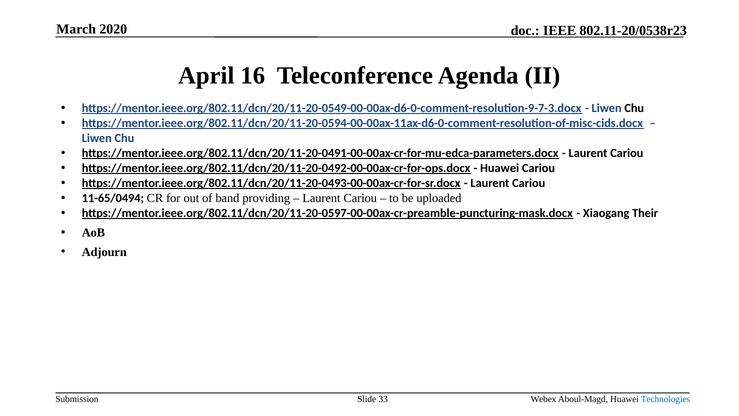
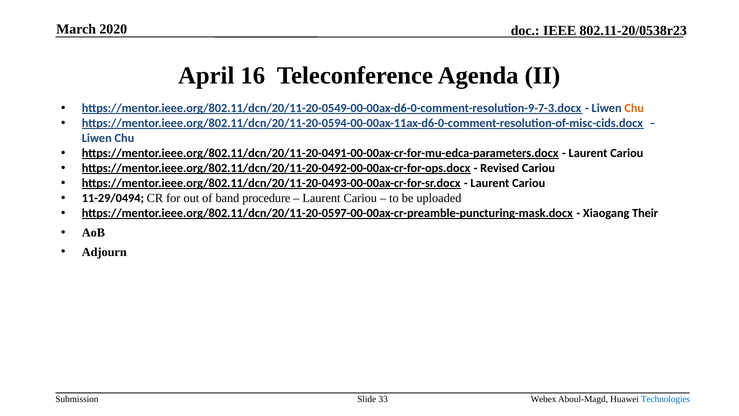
Chu at (634, 108) colour: black -> orange
Huawei at (500, 168): Huawei -> Revised
11-65/0494: 11-65/0494 -> 11-29/0494
providing: providing -> procedure
